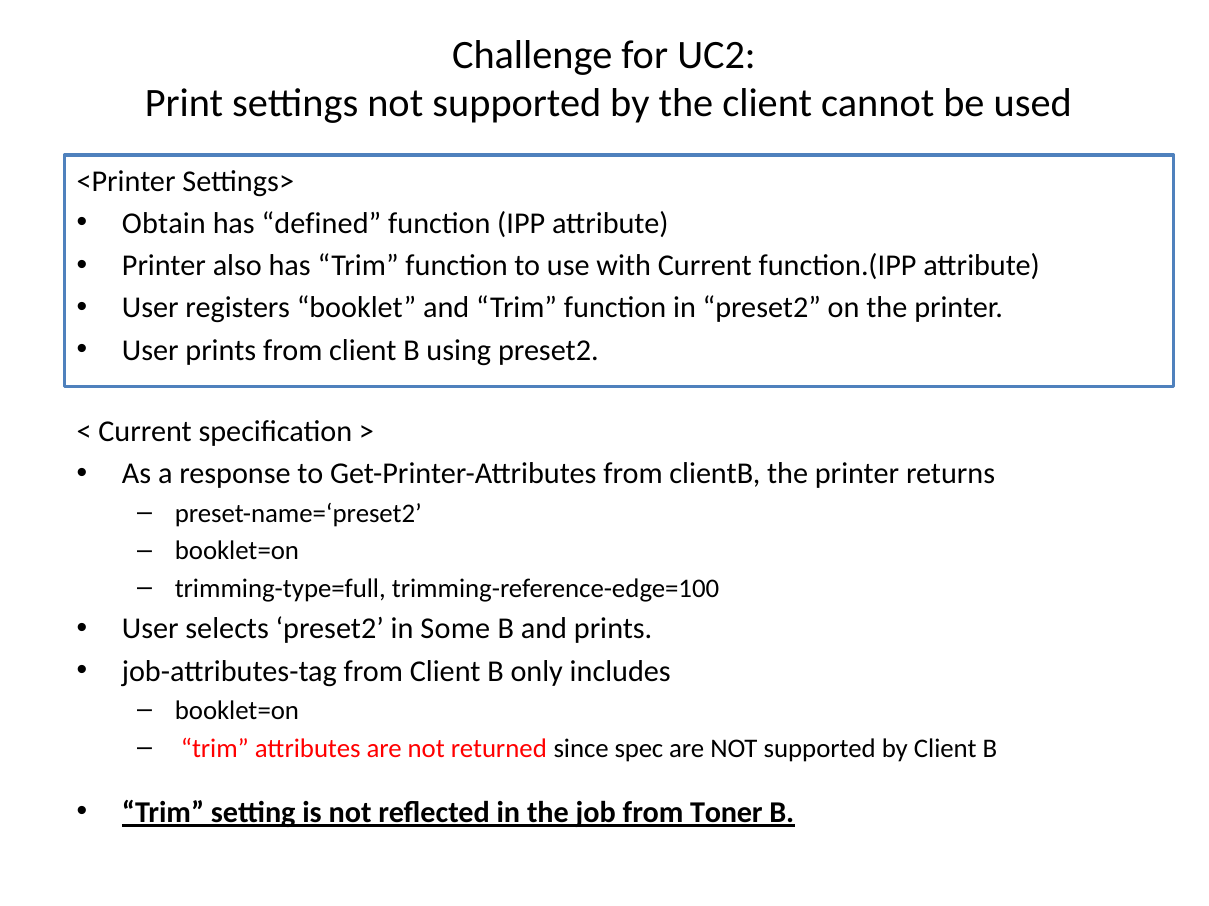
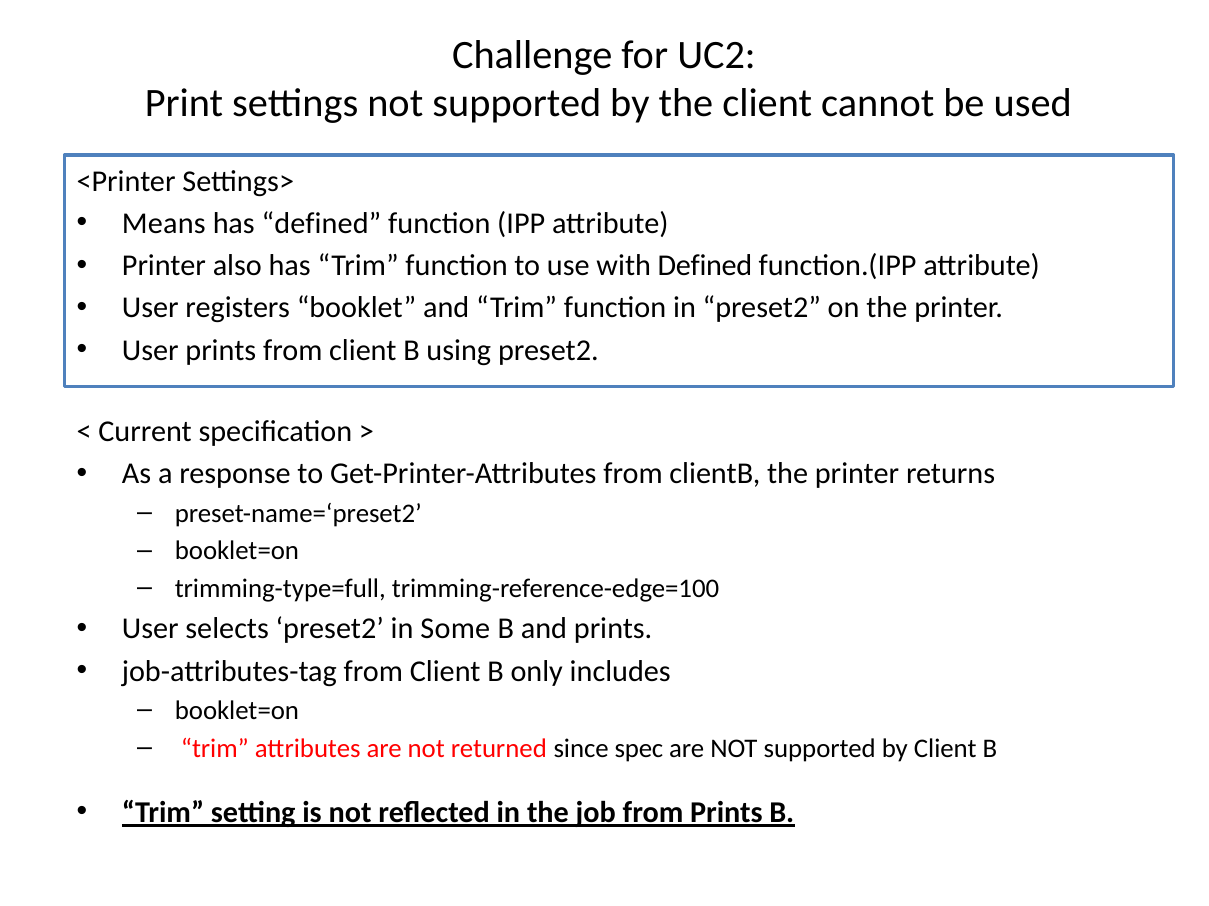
Obtain: Obtain -> Means
with Current: Current -> Defined
from Toner: Toner -> Prints
